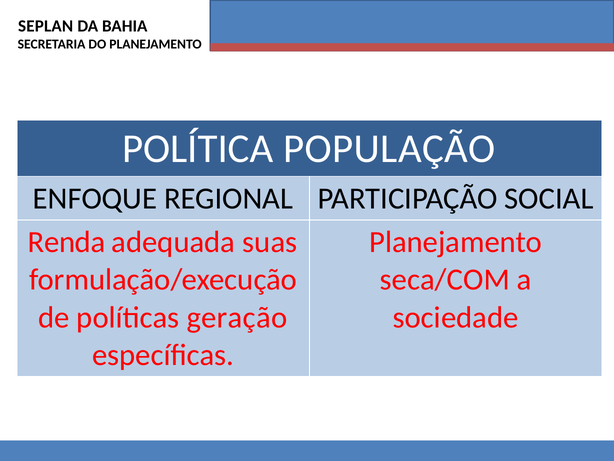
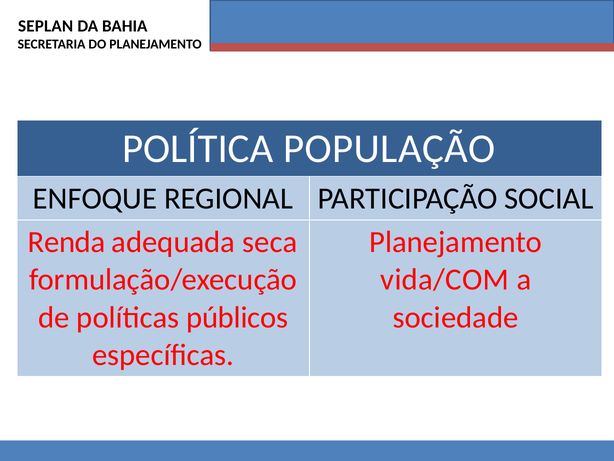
suas: suas -> seca
seca/COM: seca/COM -> vida/COM
geração: geração -> públicos
